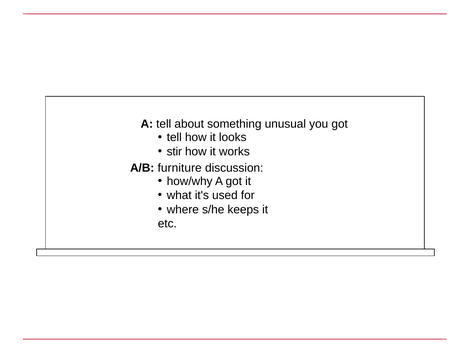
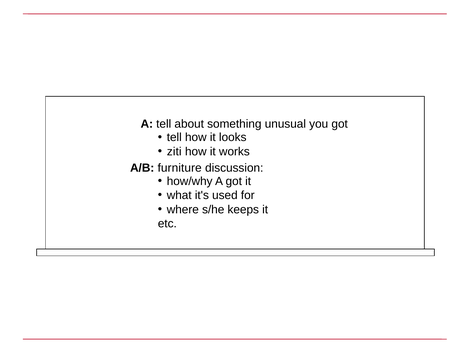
stir: stir -> ziti
